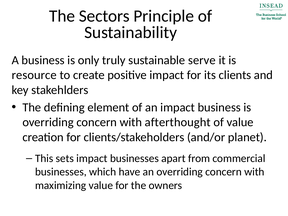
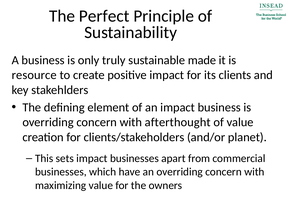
Sectors: Sectors -> Perfect
serve: serve -> made
